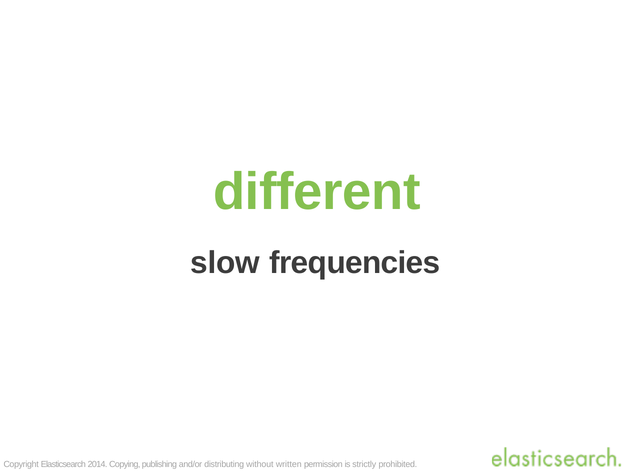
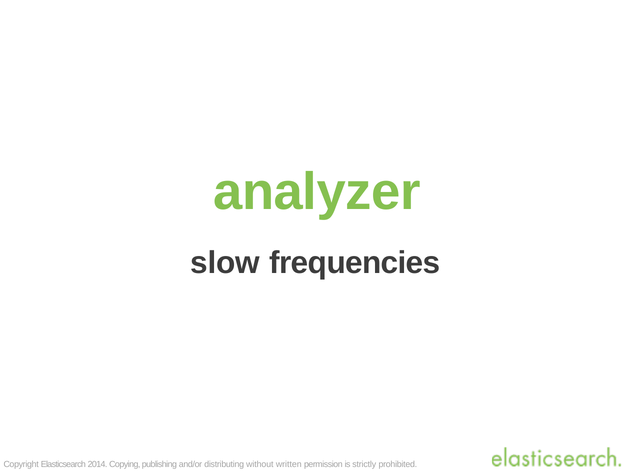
different: different -> analyzer
